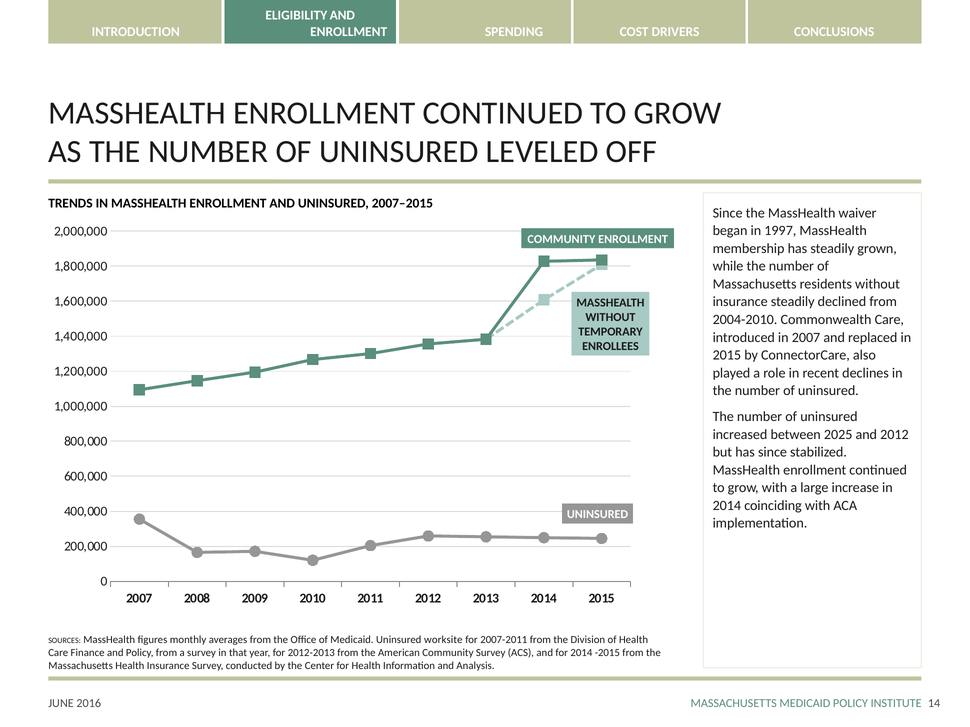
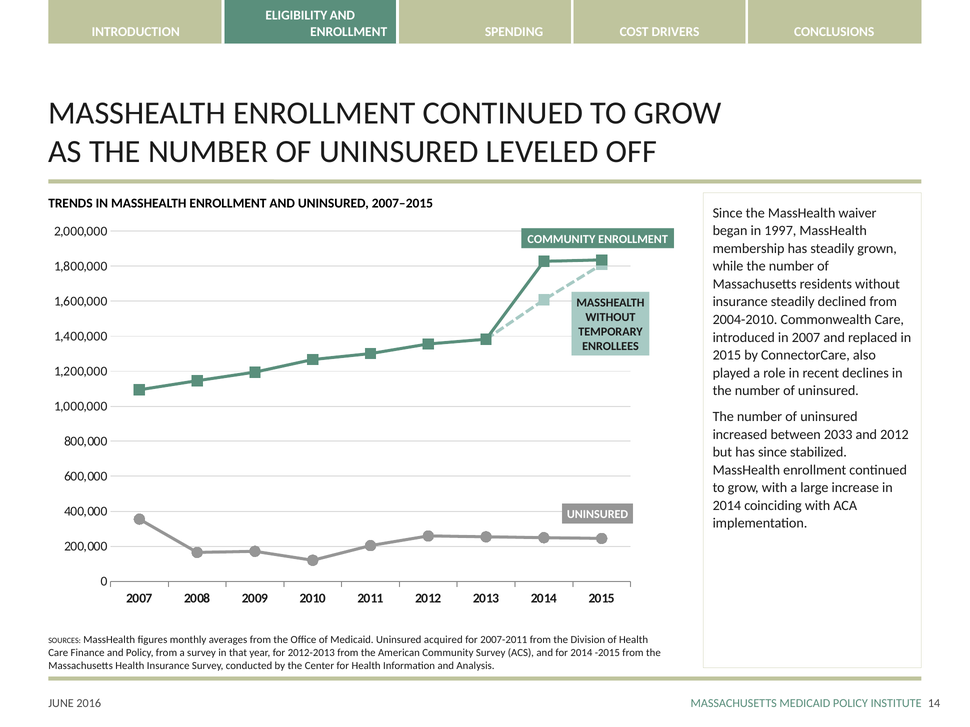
2025: 2025 -> 2033
worksite: worksite -> acquired
